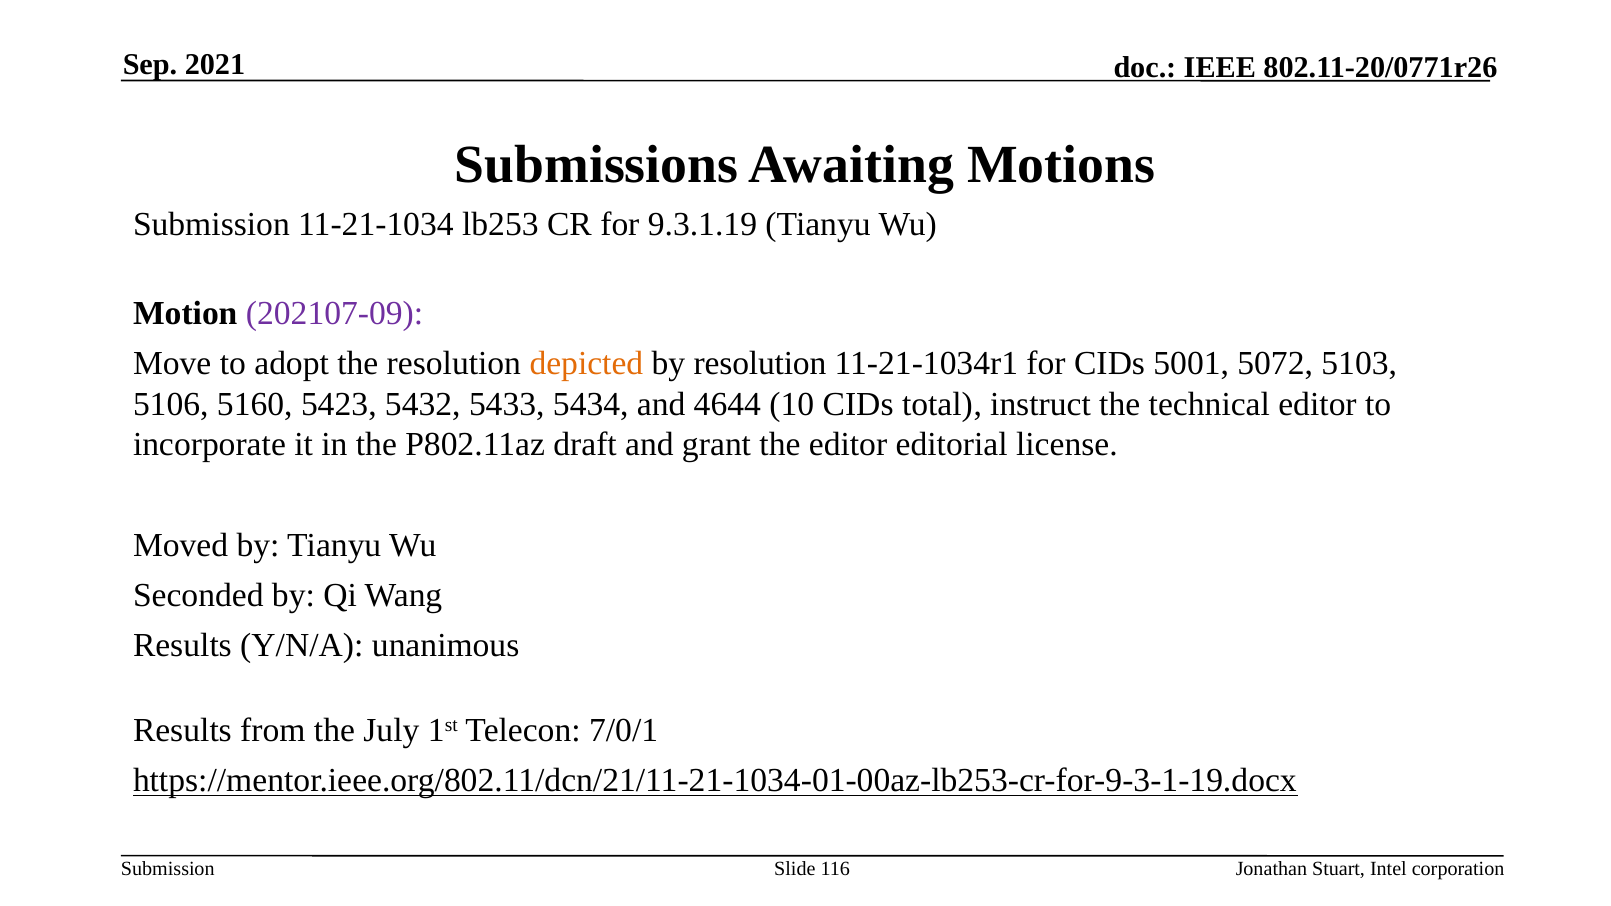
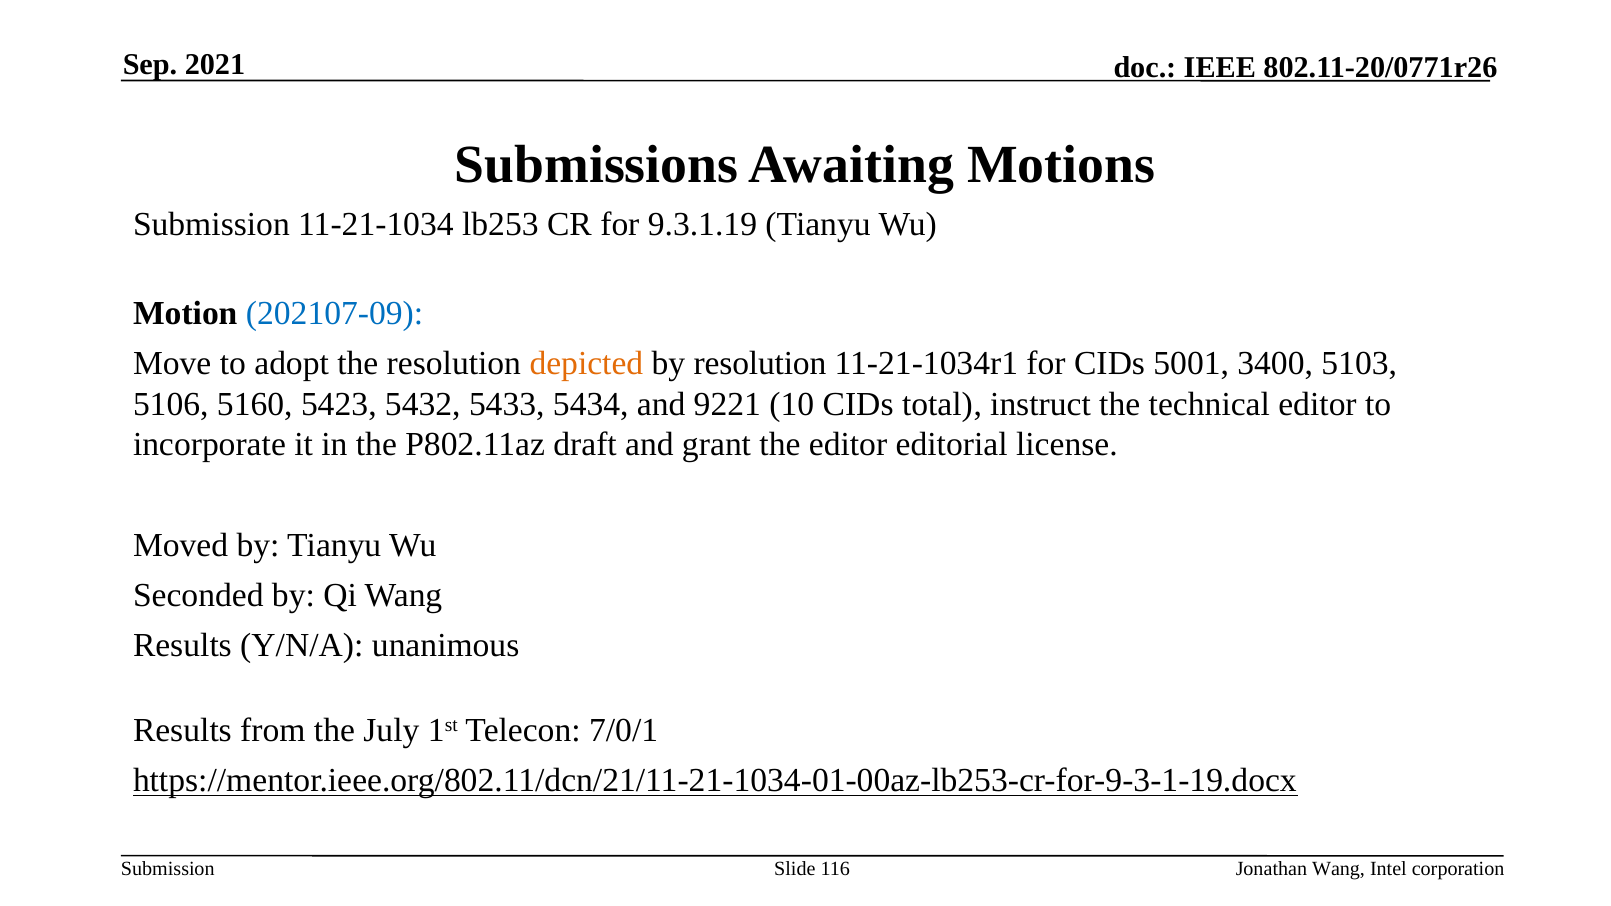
202107-09 colour: purple -> blue
5072: 5072 -> 3400
4644: 4644 -> 9221
Jonathan Stuart: Stuart -> Wang
